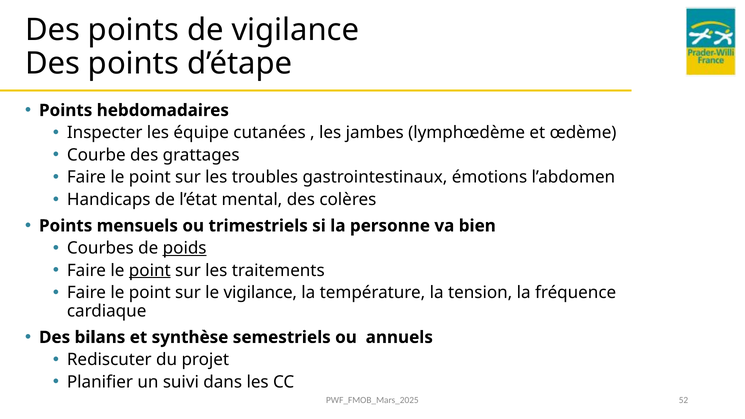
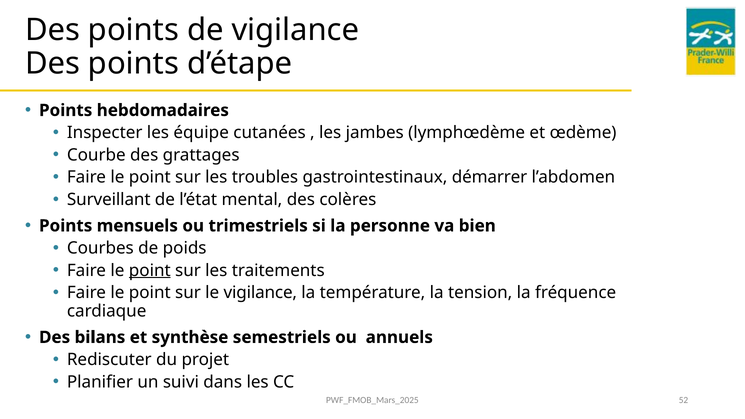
émotions: émotions -> démarrer
Handicaps: Handicaps -> Surveillant
poids underline: present -> none
